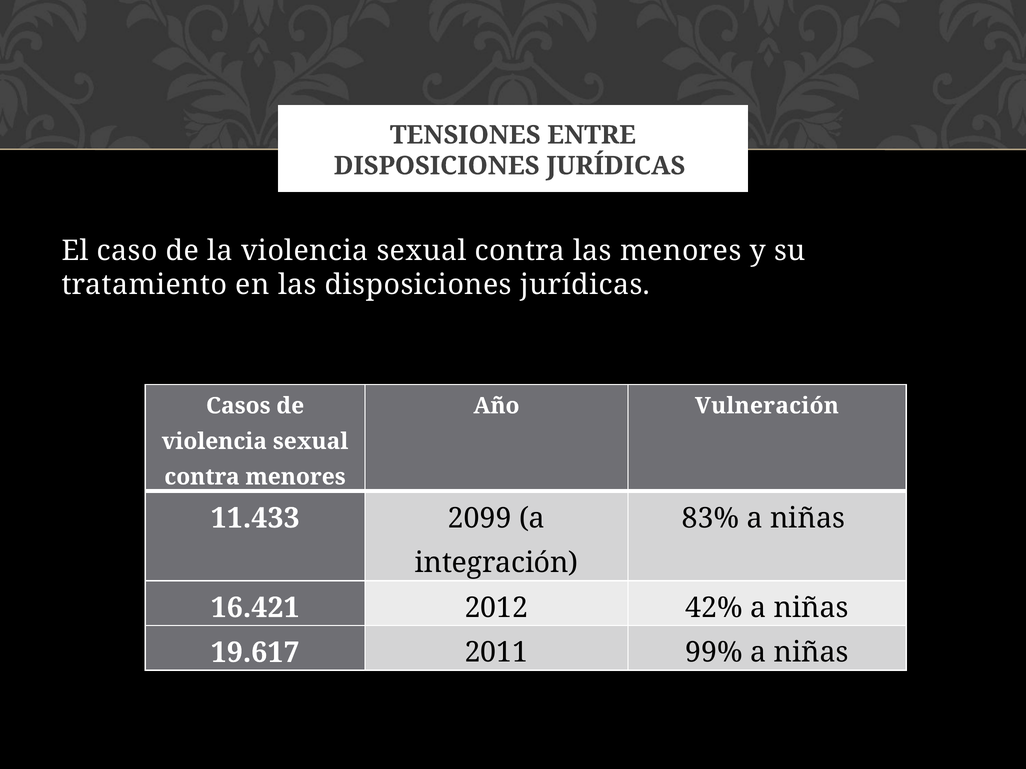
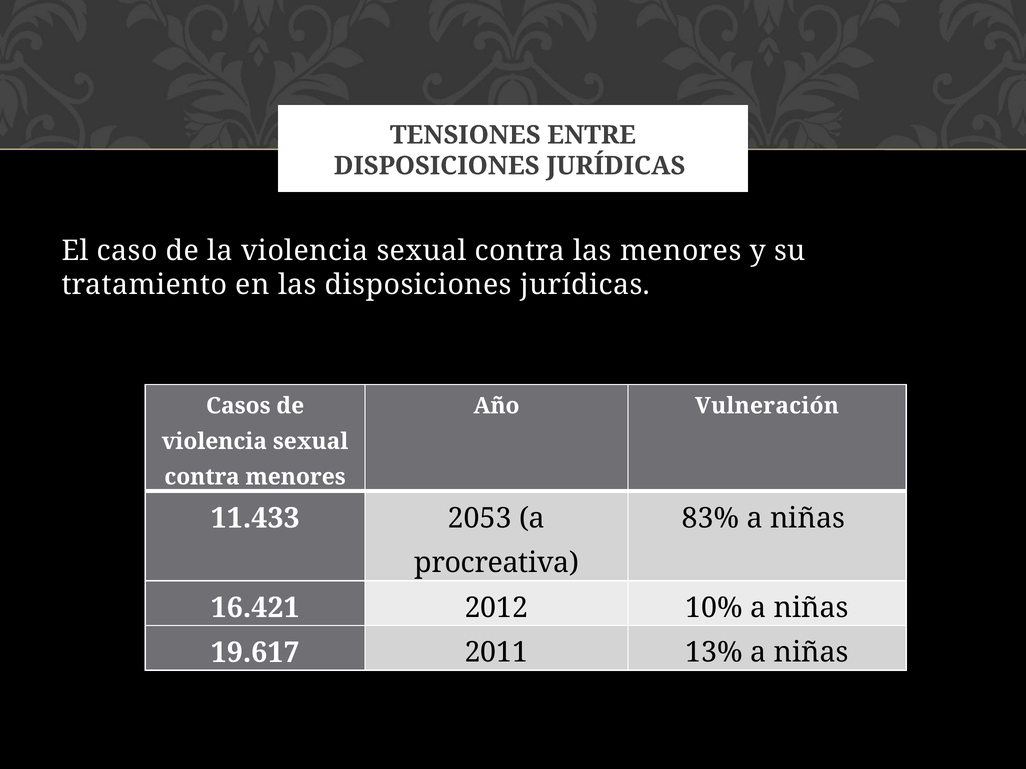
2099: 2099 -> 2053
integración: integración -> procreativa
42%: 42% -> 10%
99%: 99% -> 13%
